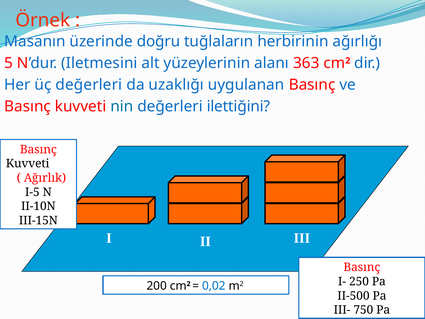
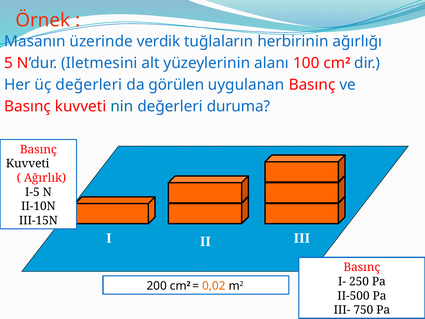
doğru: doğru -> verdik
363: 363 -> 100
uzaklığı: uzaklığı -> görülen
ilettiğini: ilettiğini -> duruma
0,02 colour: blue -> orange
